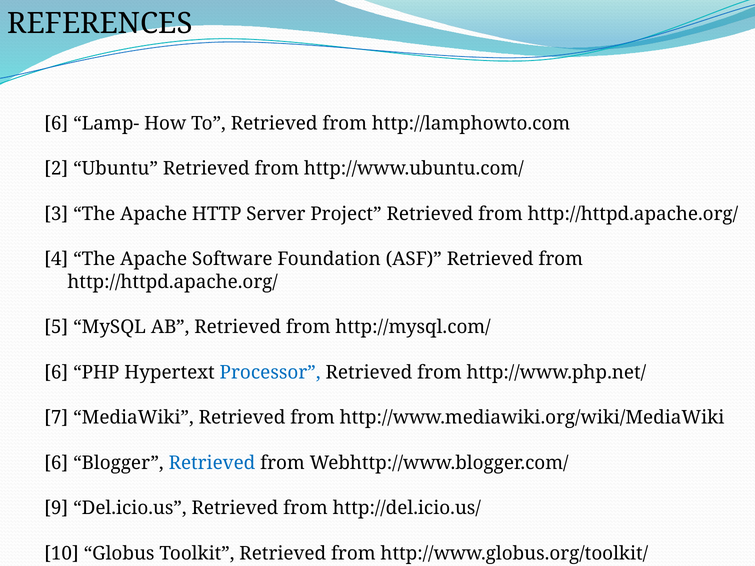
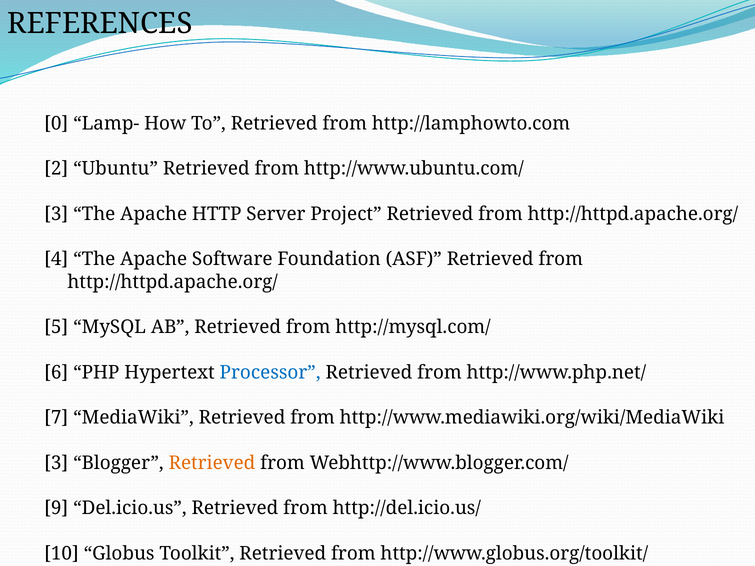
6 at (56, 123): 6 -> 0
6 at (56, 463): 6 -> 3
Retrieved at (212, 463) colour: blue -> orange
